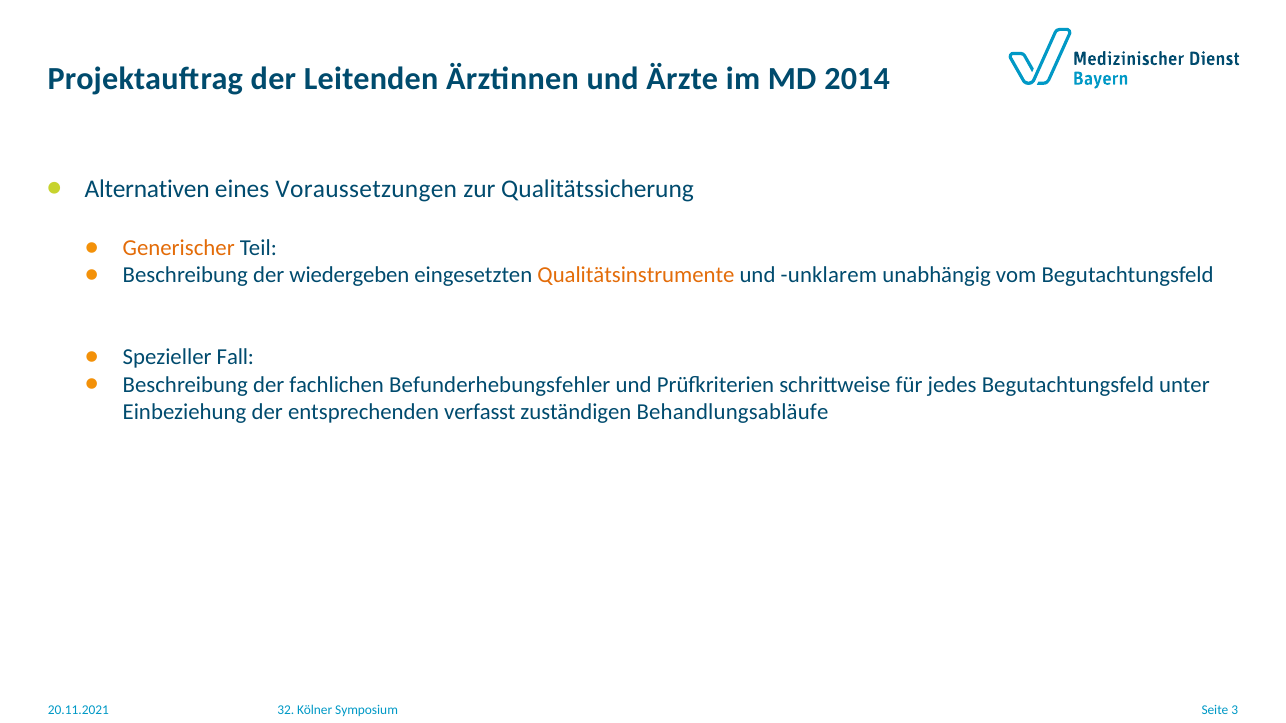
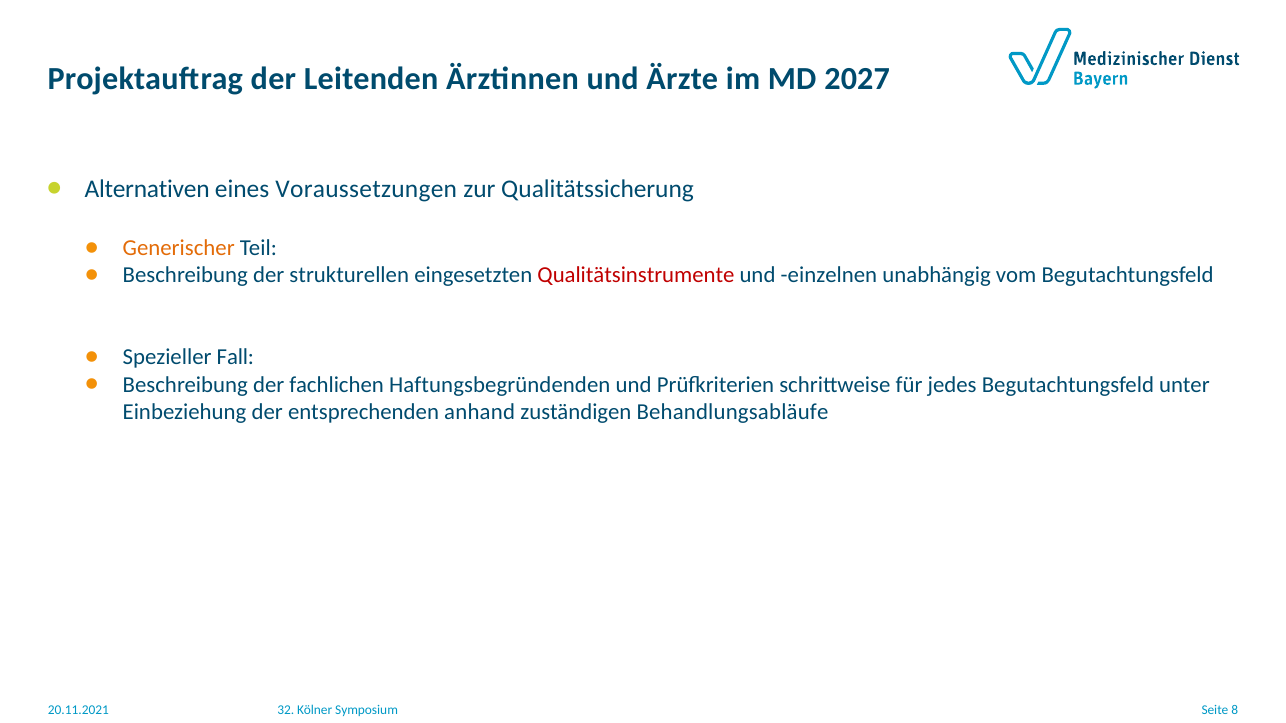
2014: 2014 -> 2027
wiedergeben: wiedergeben -> strukturellen
Qualitätsinstrumente colour: orange -> red
unklarem: unklarem -> einzelnen
Befunderhebungsfehler: Befunderhebungsfehler -> Haftungsbegründenden
verfasst: verfasst -> anhand
3: 3 -> 8
